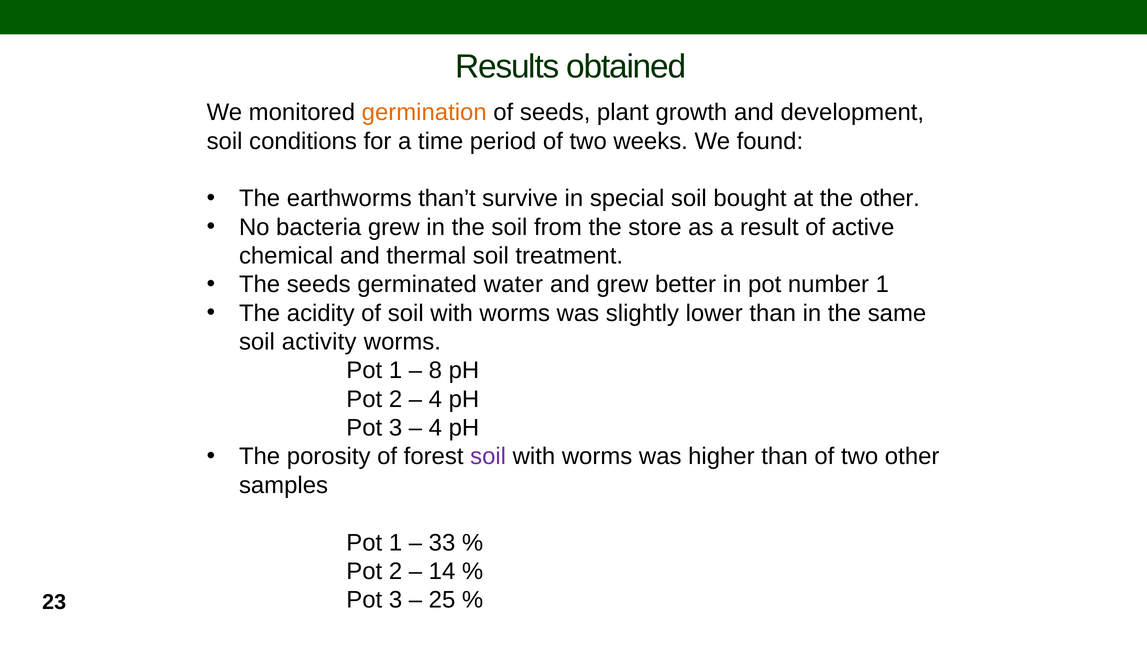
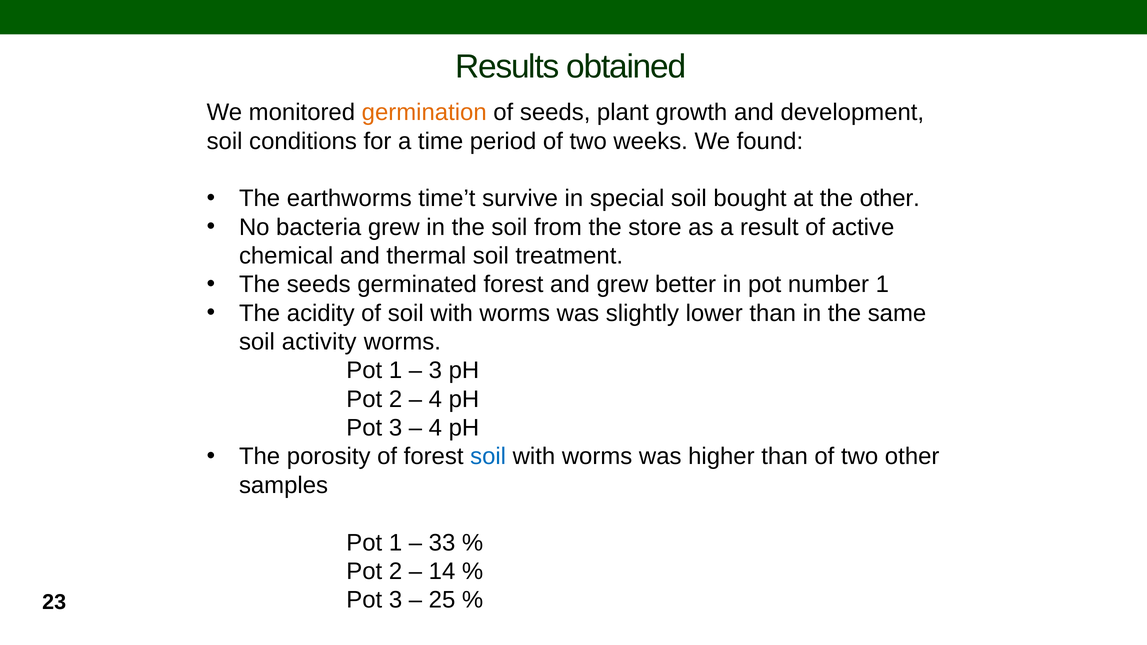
than’t: than’t -> time’t
germinated water: water -> forest
8 at (435, 371): 8 -> 3
soil at (488, 457) colour: purple -> blue
